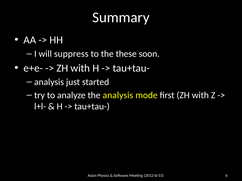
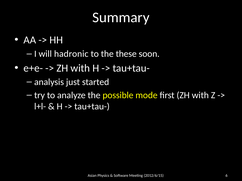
suppress: suppress -> hadronic
the analysis: analysis -> possible
